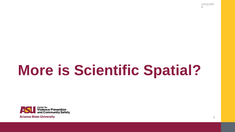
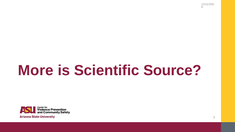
Spatial: Spatial -> Source
